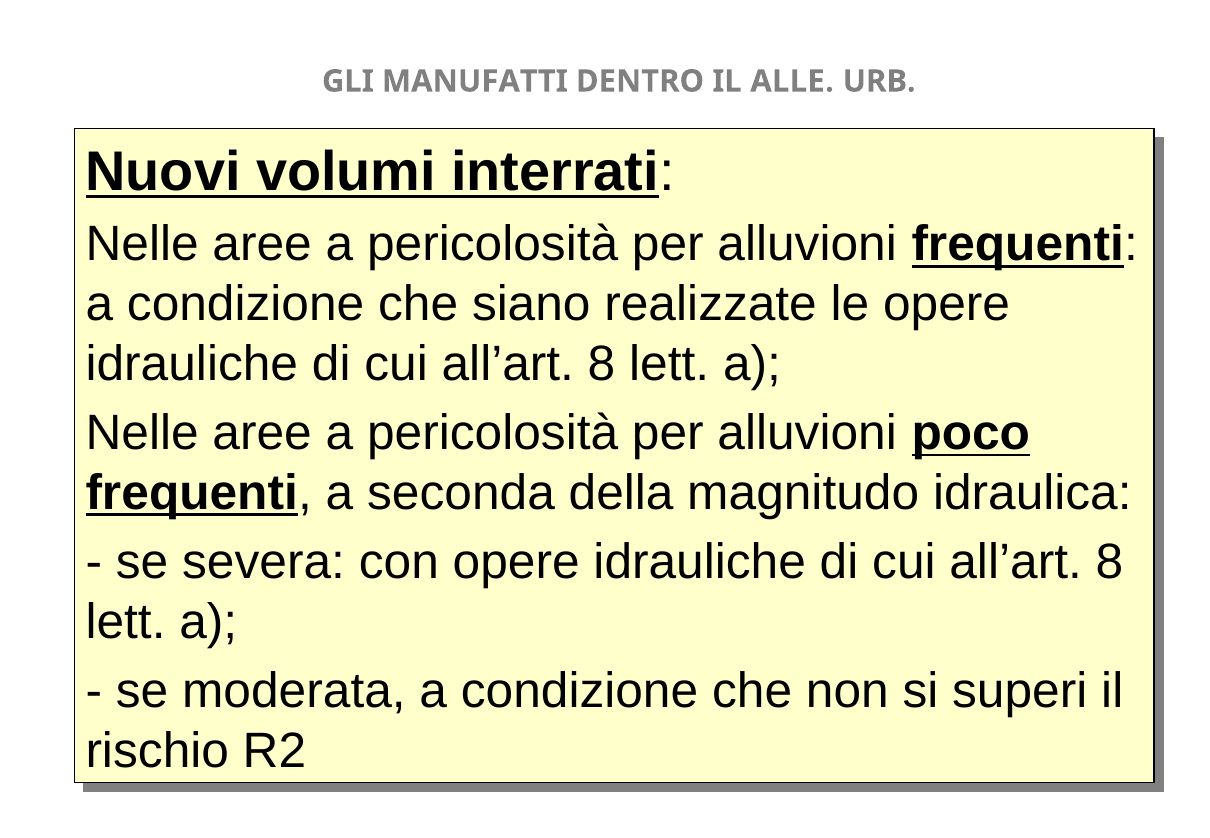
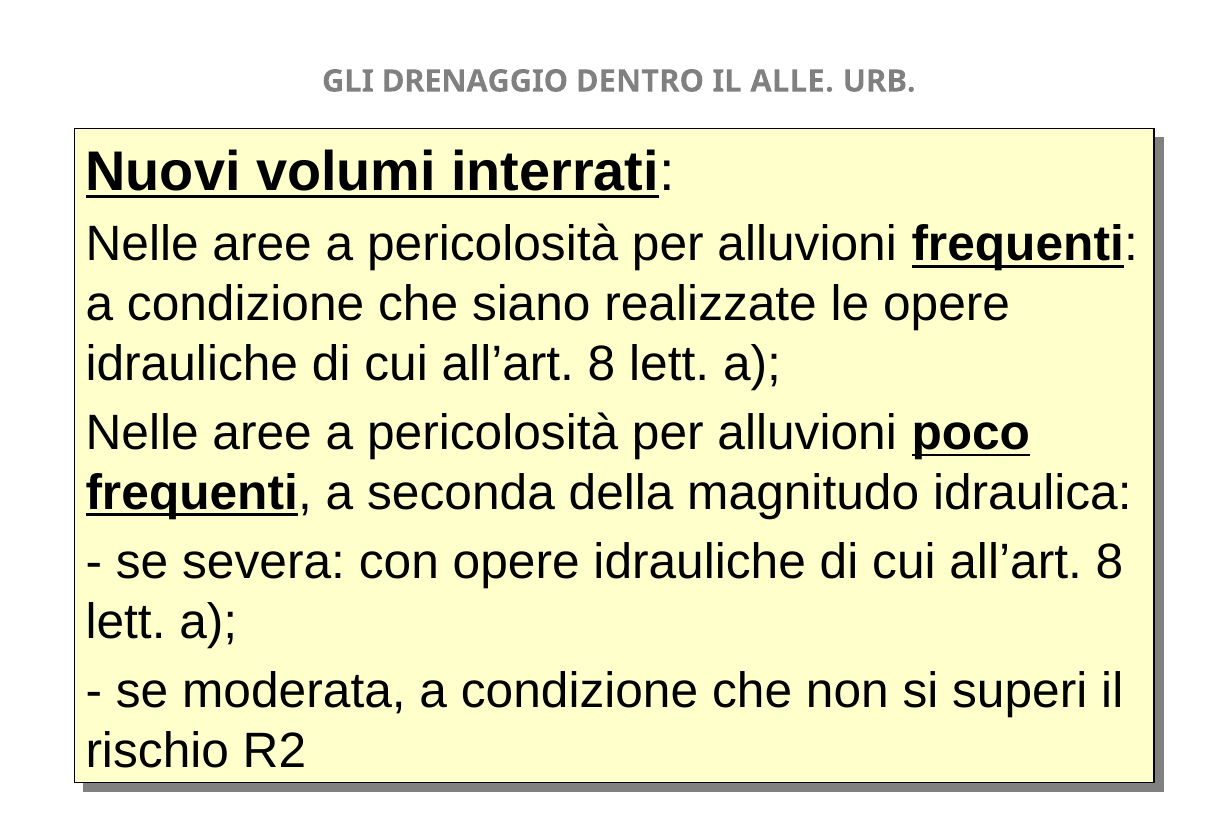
MANUFATTI: MANUFATTI -> DRENAGGIO
